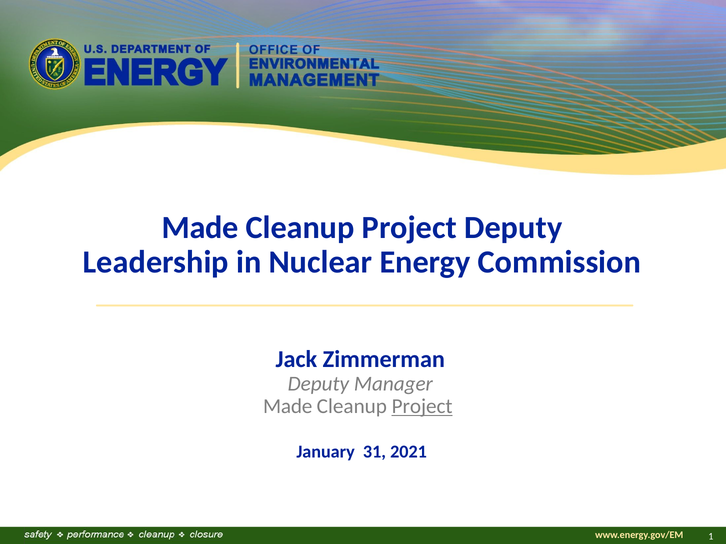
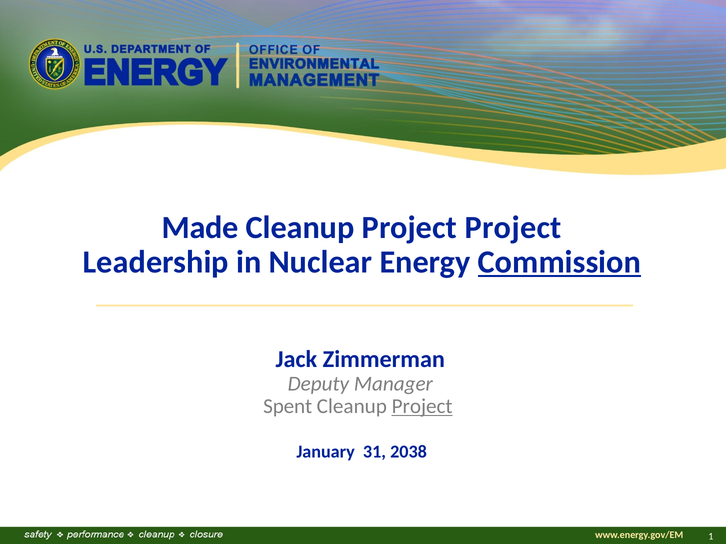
Project Deputy: Deputy -> Project
Commission underline: none -> present
Made at (288, 407): Made -> Spent
2021: 2021 -> 2038
